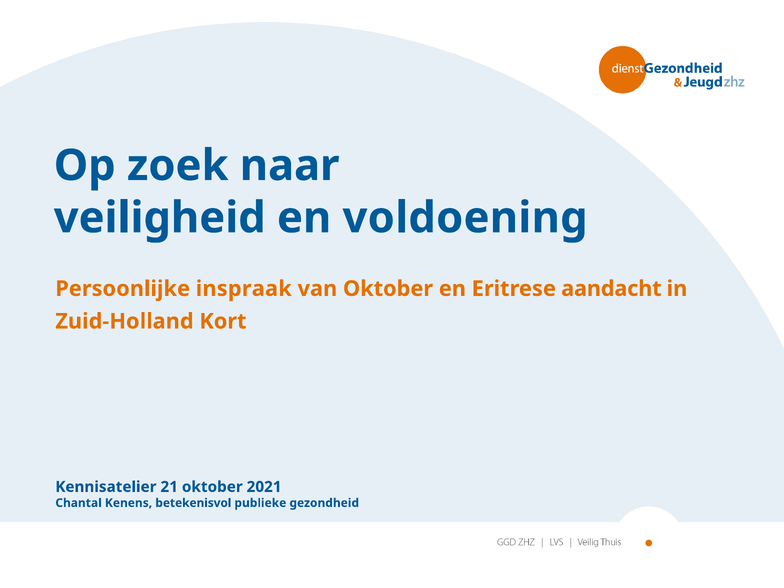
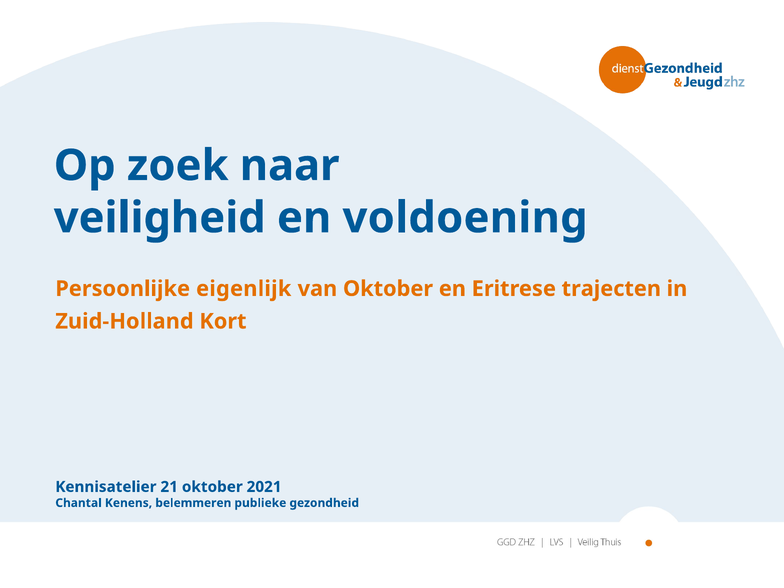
inspraak: inspraak -> eigenlijk
aandacht: aandacht -> trajecten
betekenisvol: betekenisvol -> belemmeren
